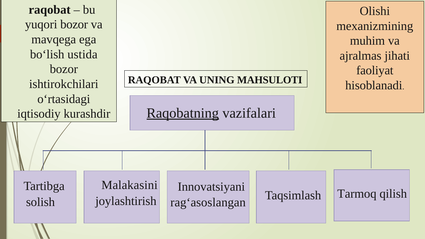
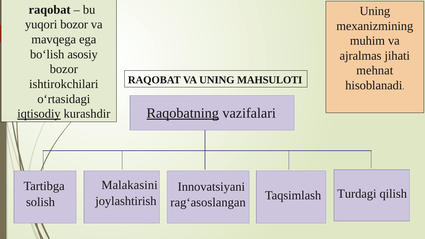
Olishi at (375, 11): Olishi -> Uning
ustida: ustida -> asosiy
faoliyat: faoliyat -> mehnat
iqtisodiy underline: none -> present
Tarmoq: Tarmoq -> Turdagi
